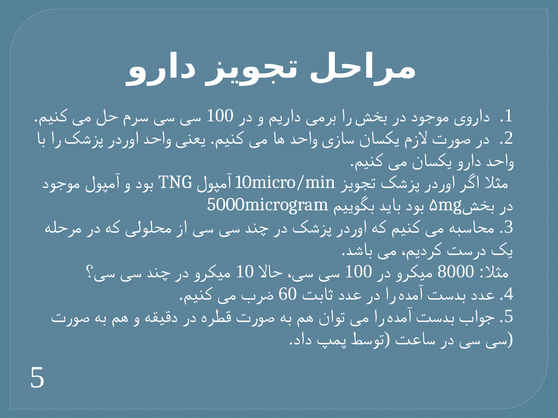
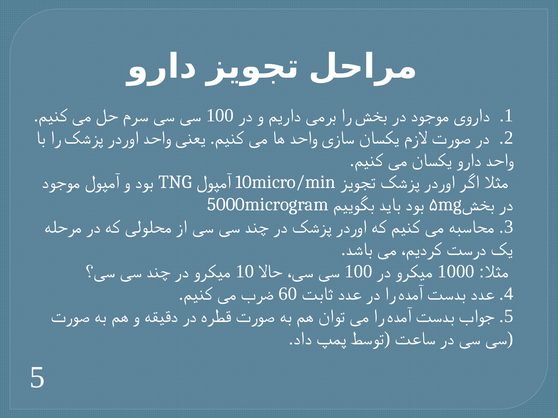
8000: 8000 -> 1000
